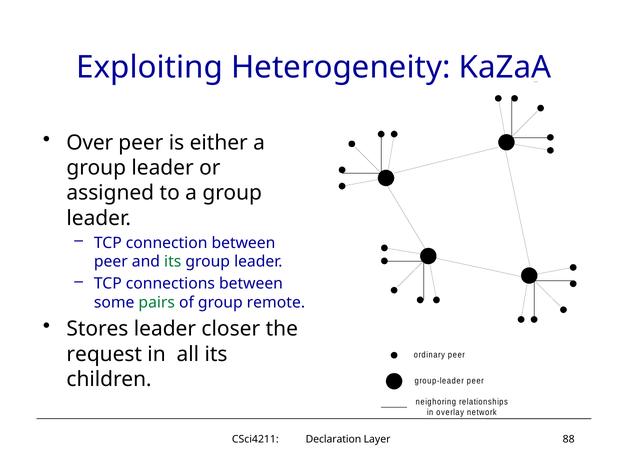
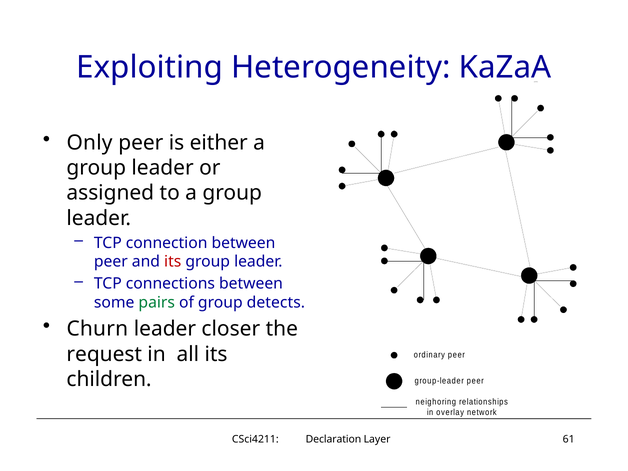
Over: Over -> Only
its at (173, 262) colour: green -> red
remote: remote -> detects
Stores: Stores -> Churn
88: 88 -> 61
